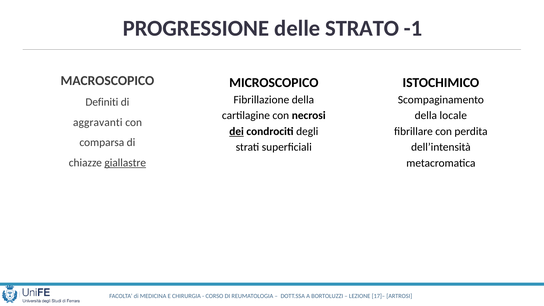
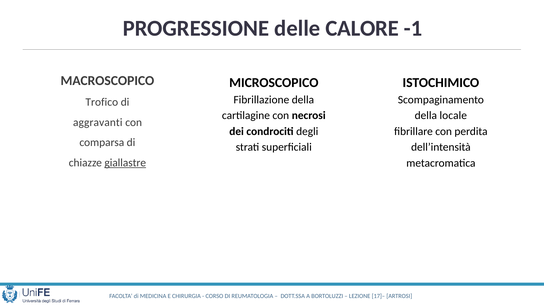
STRATO: STRATO -> CALORE
Definiti: Definiti -> Trofico
dei underline: present -> none
